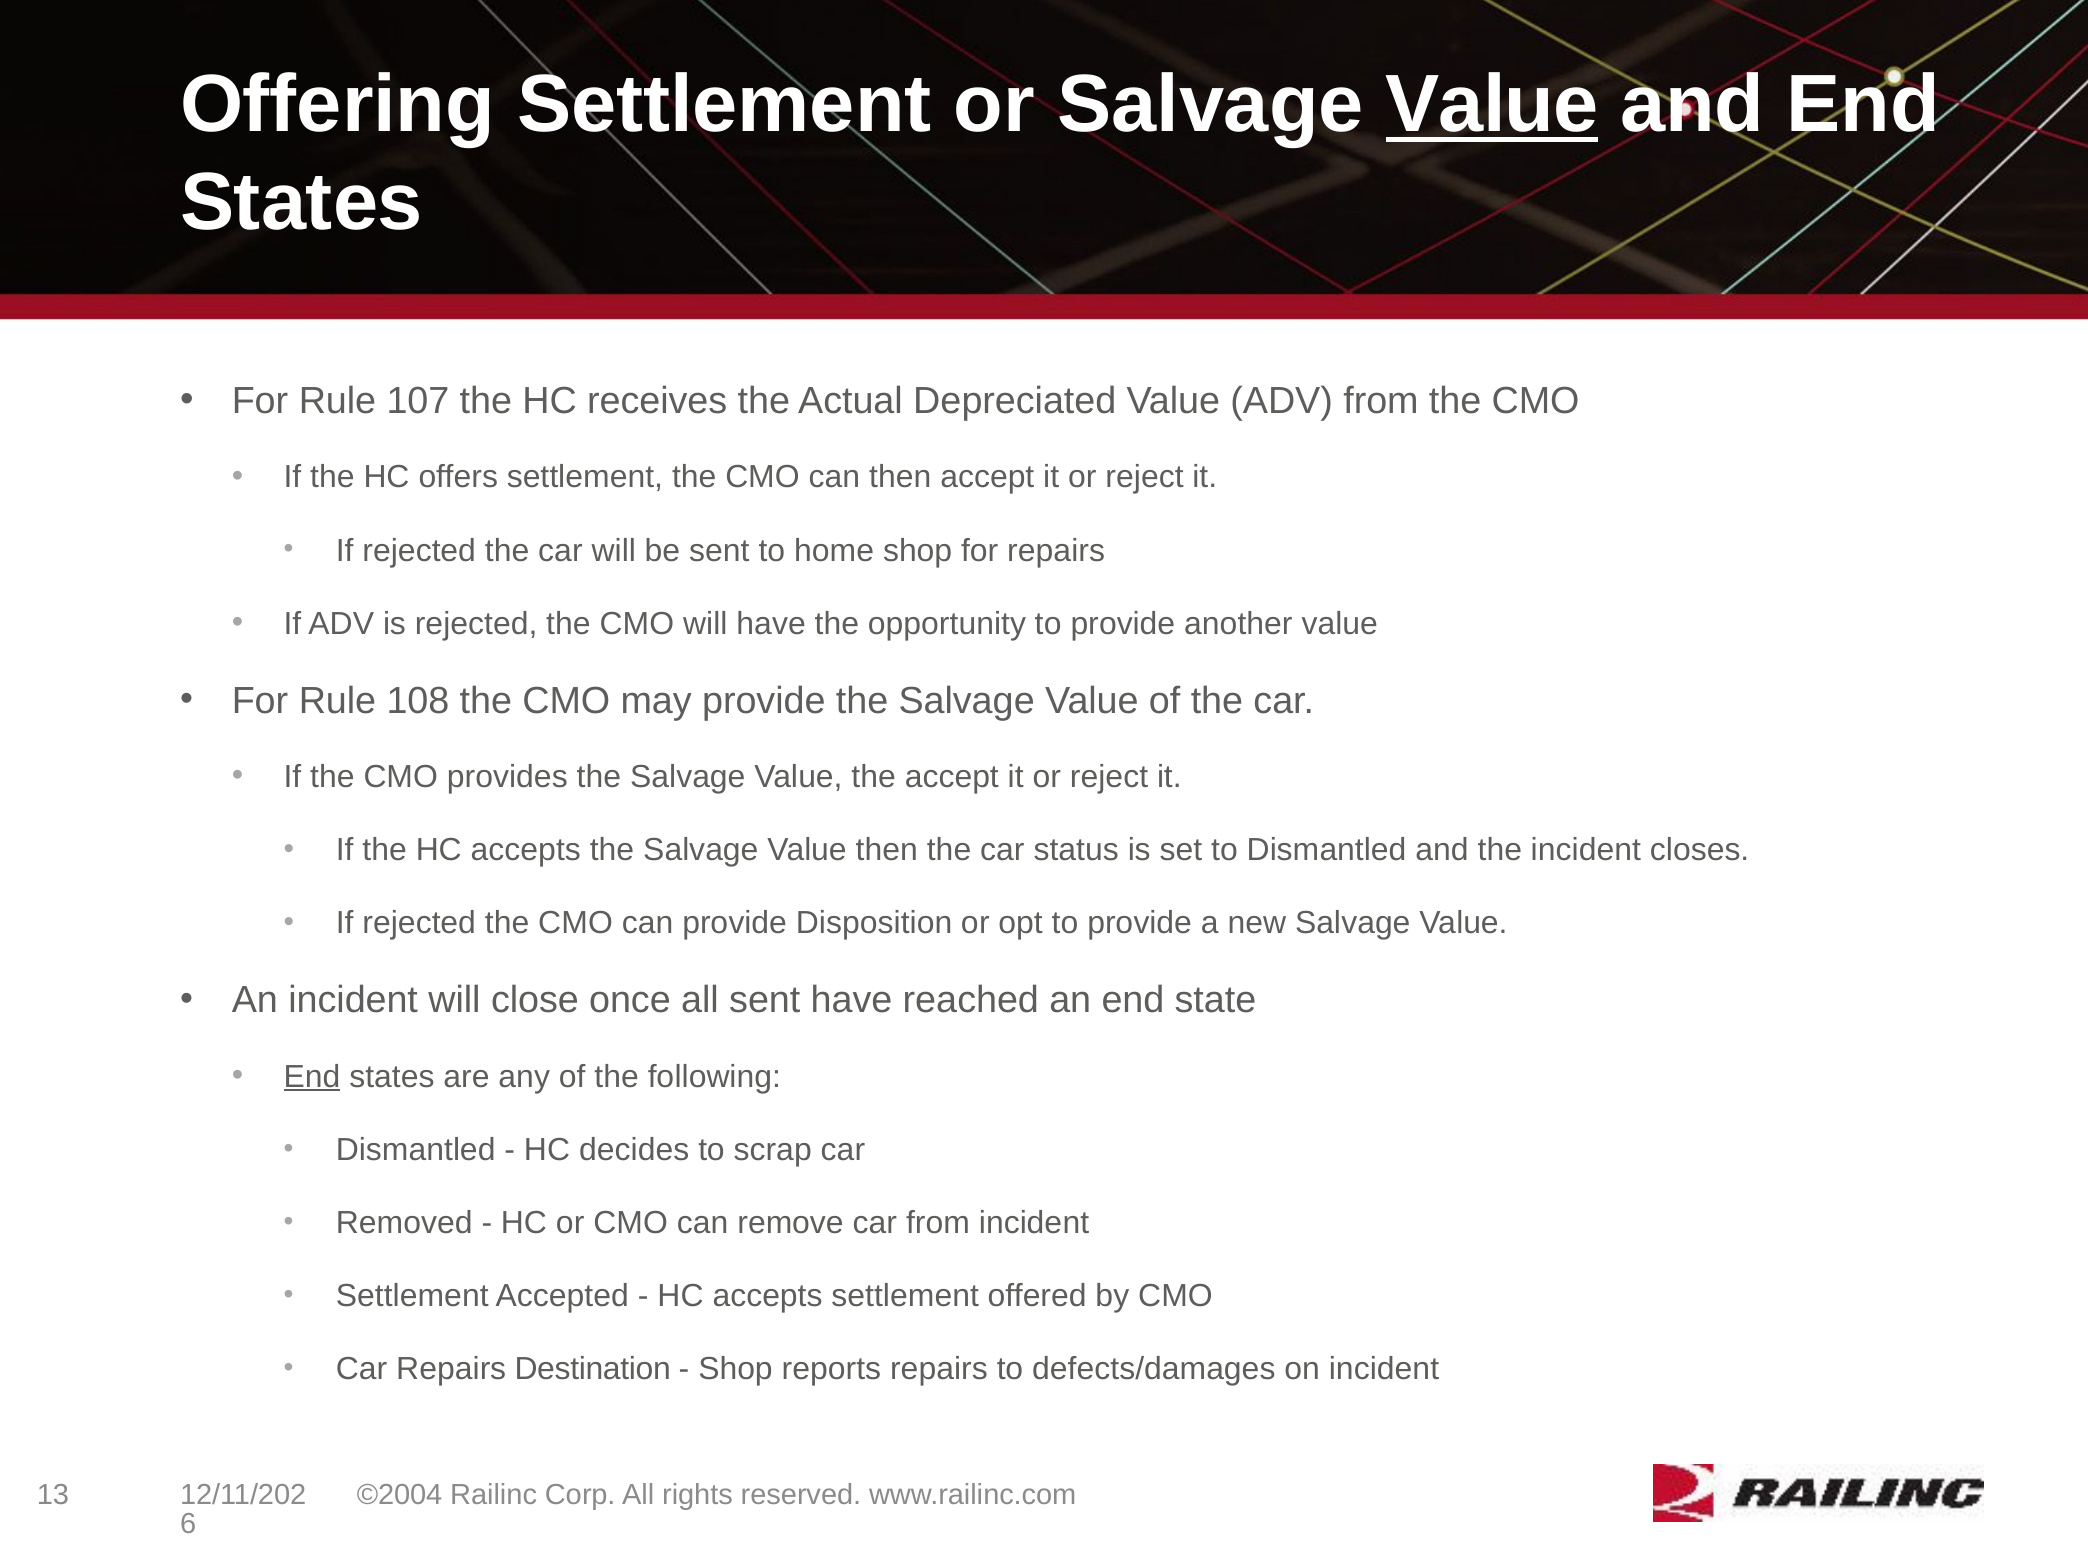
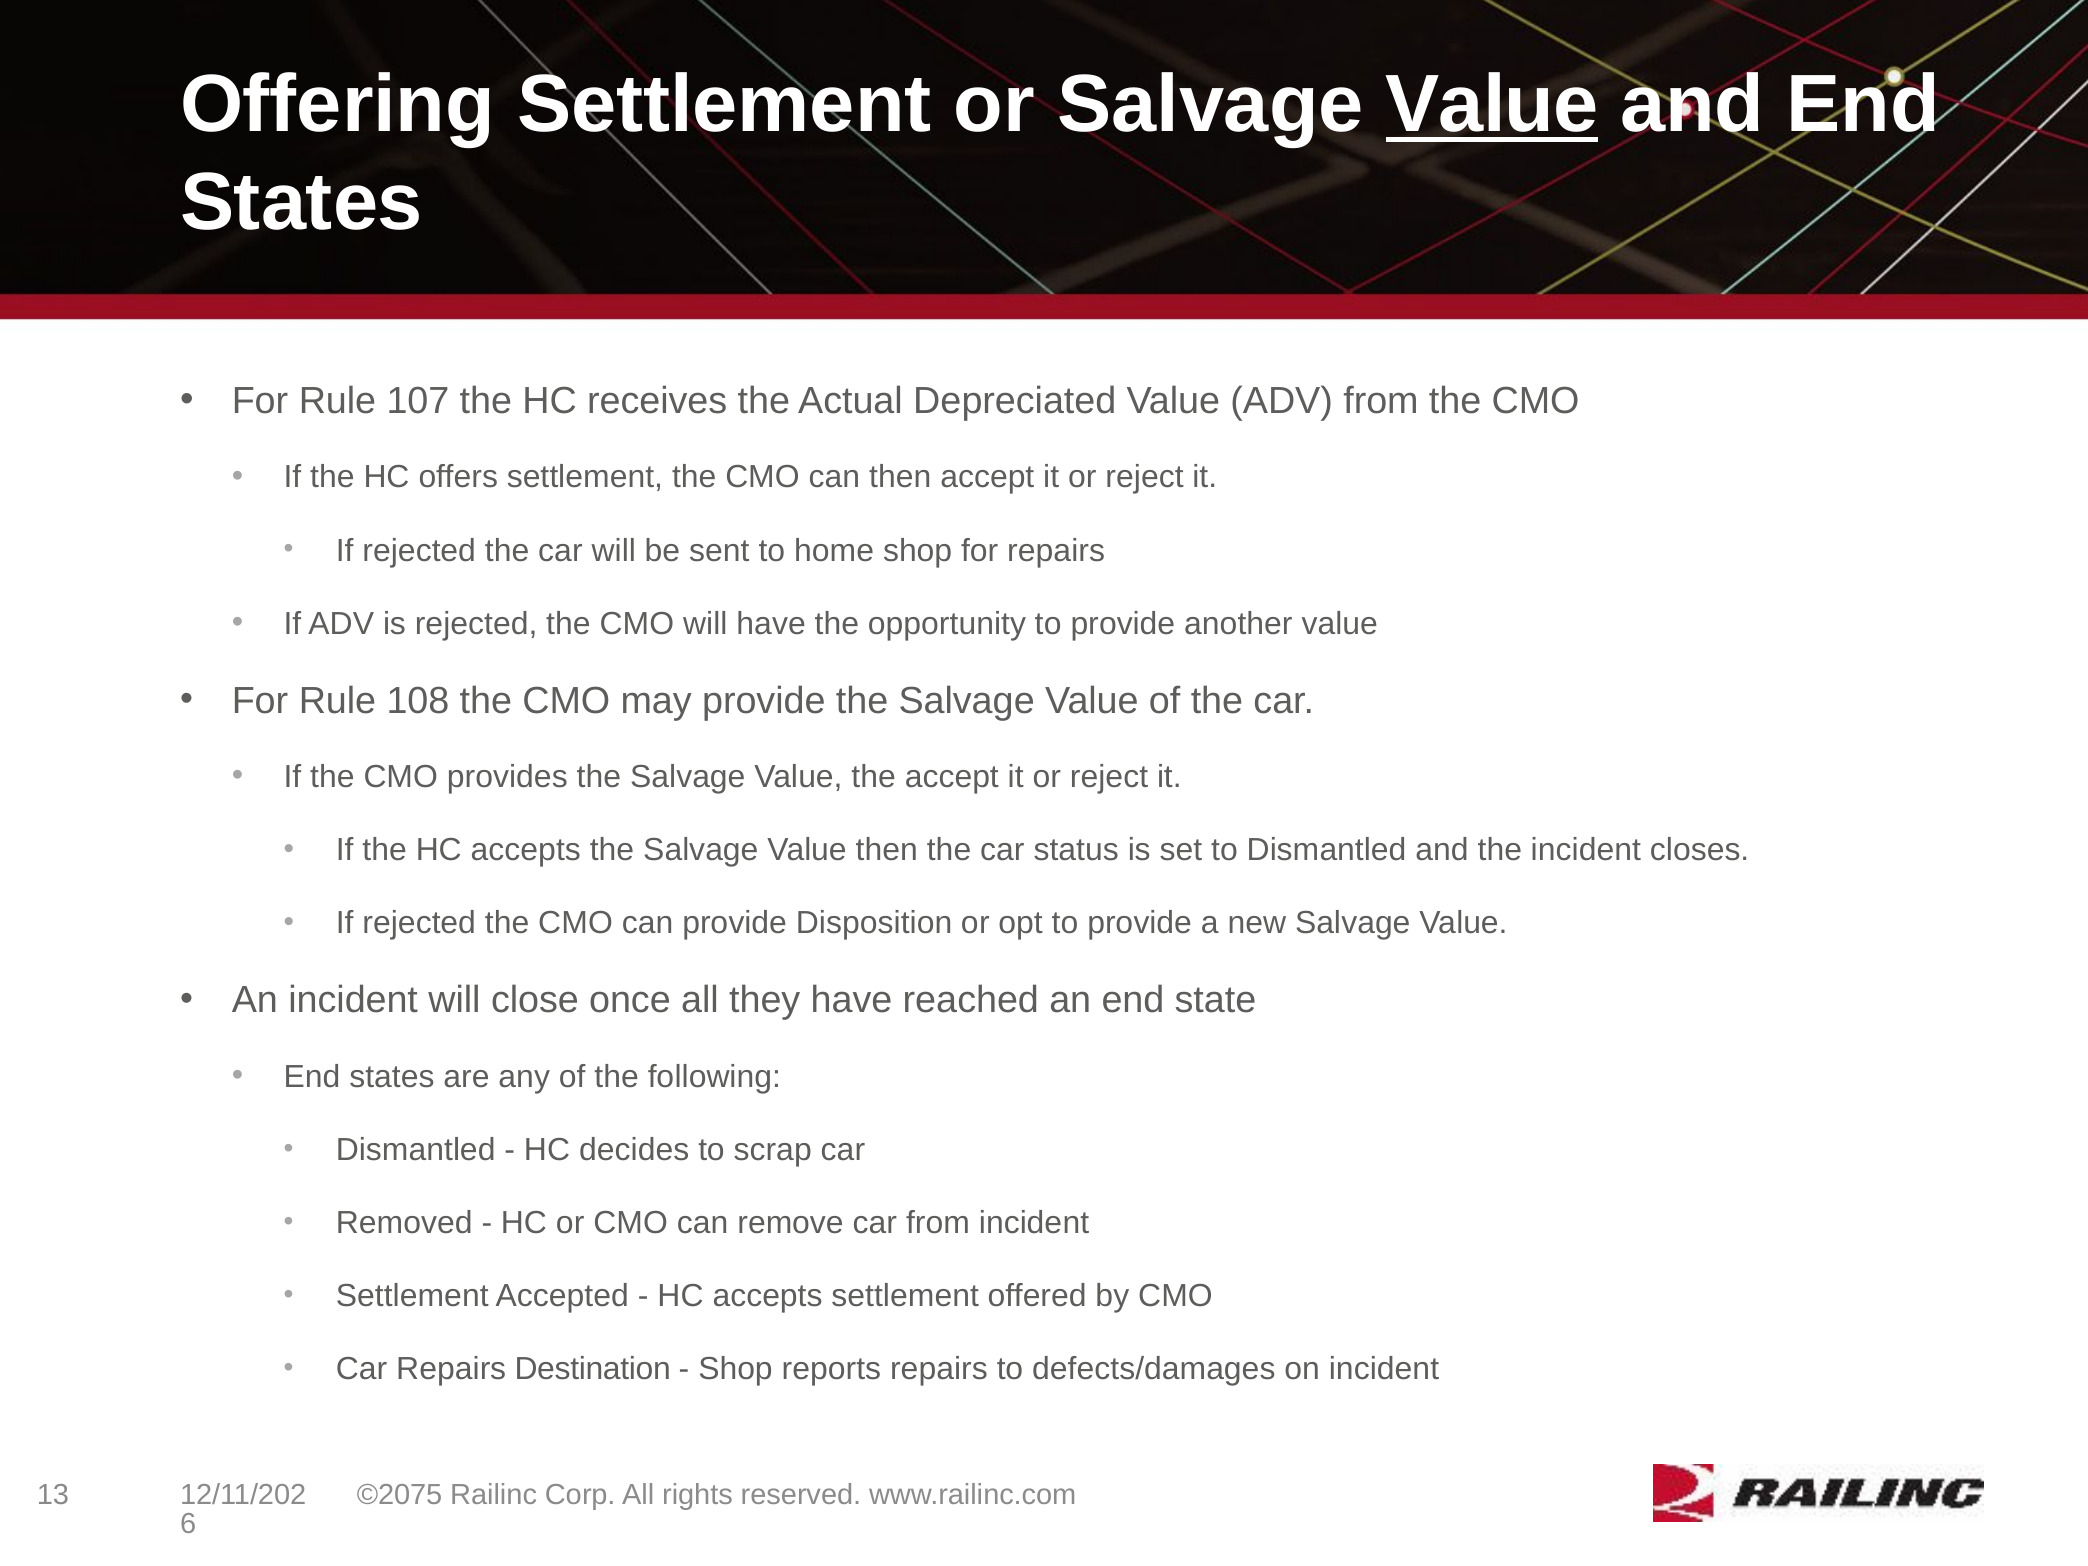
all sent: sent -> they
End at (312, 1077) underline: present -> none
©2004: ©2004 -> ©2075
